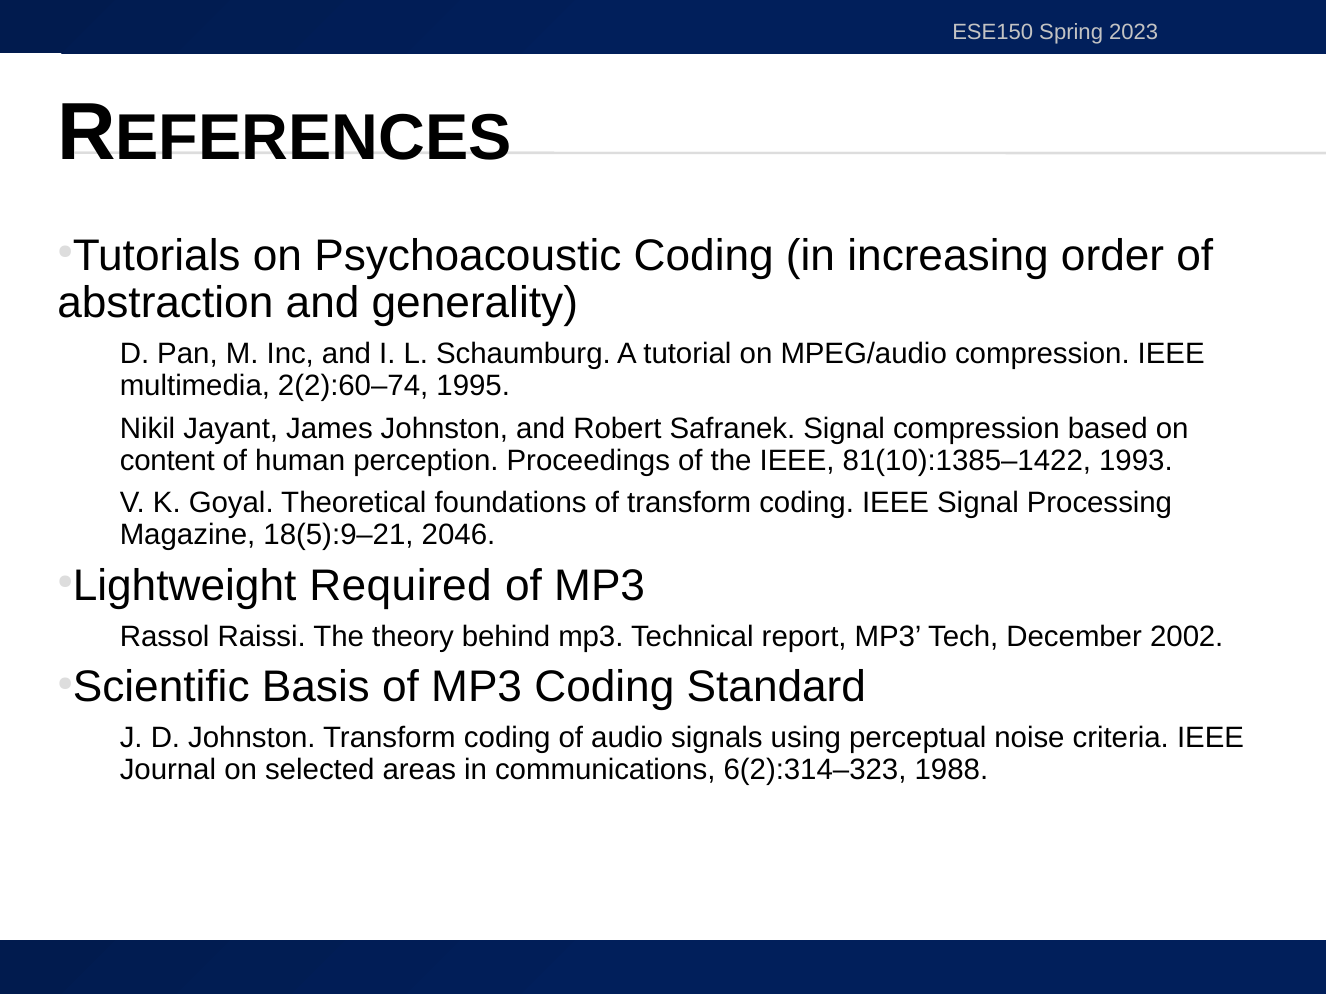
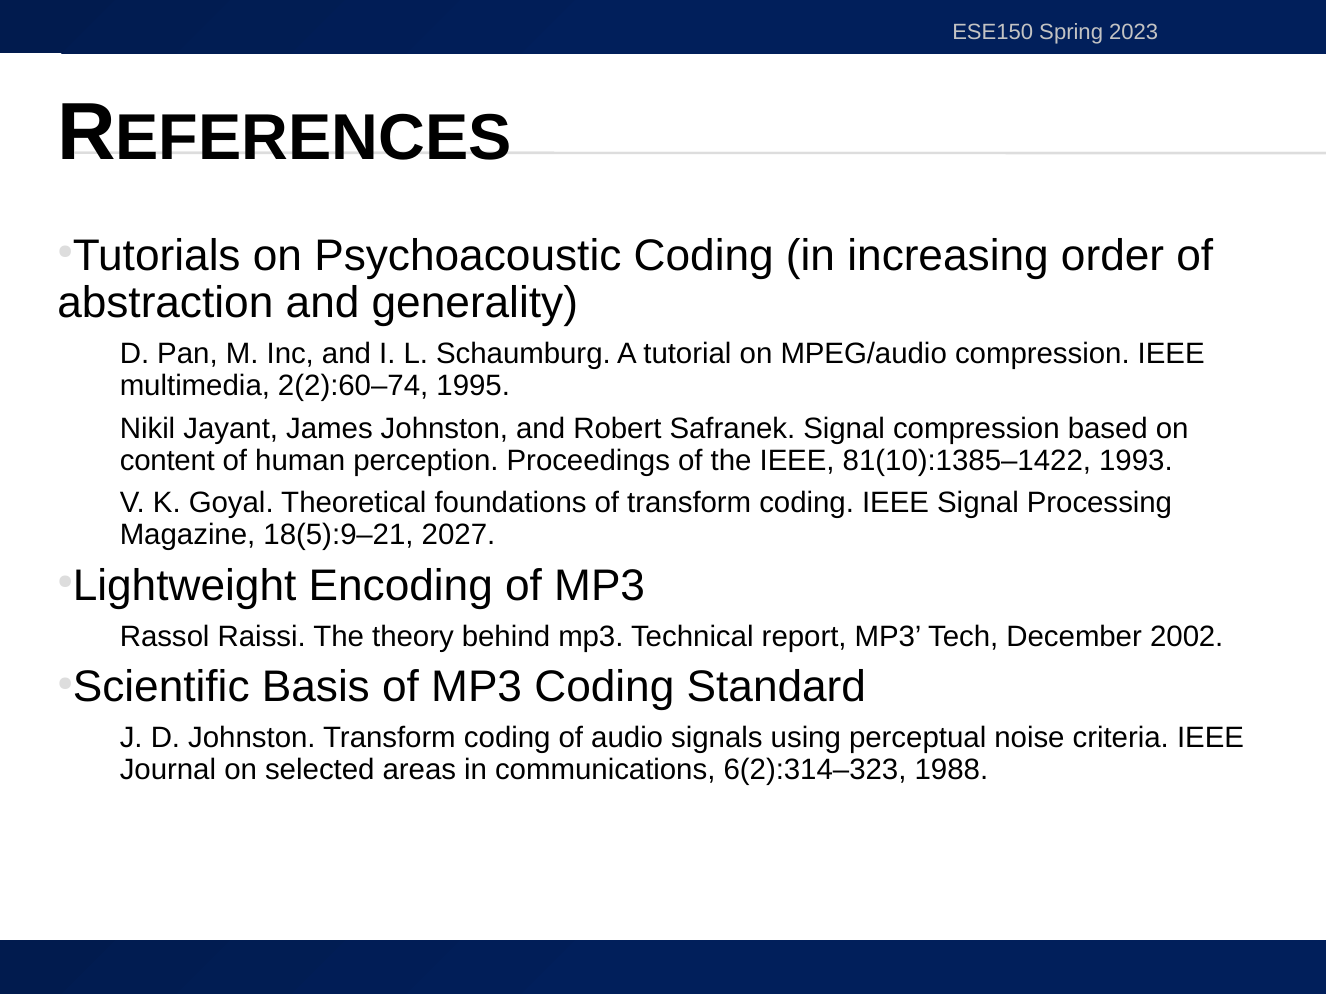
2046: 2046 -> 2027
Required: Required -> Encoding
